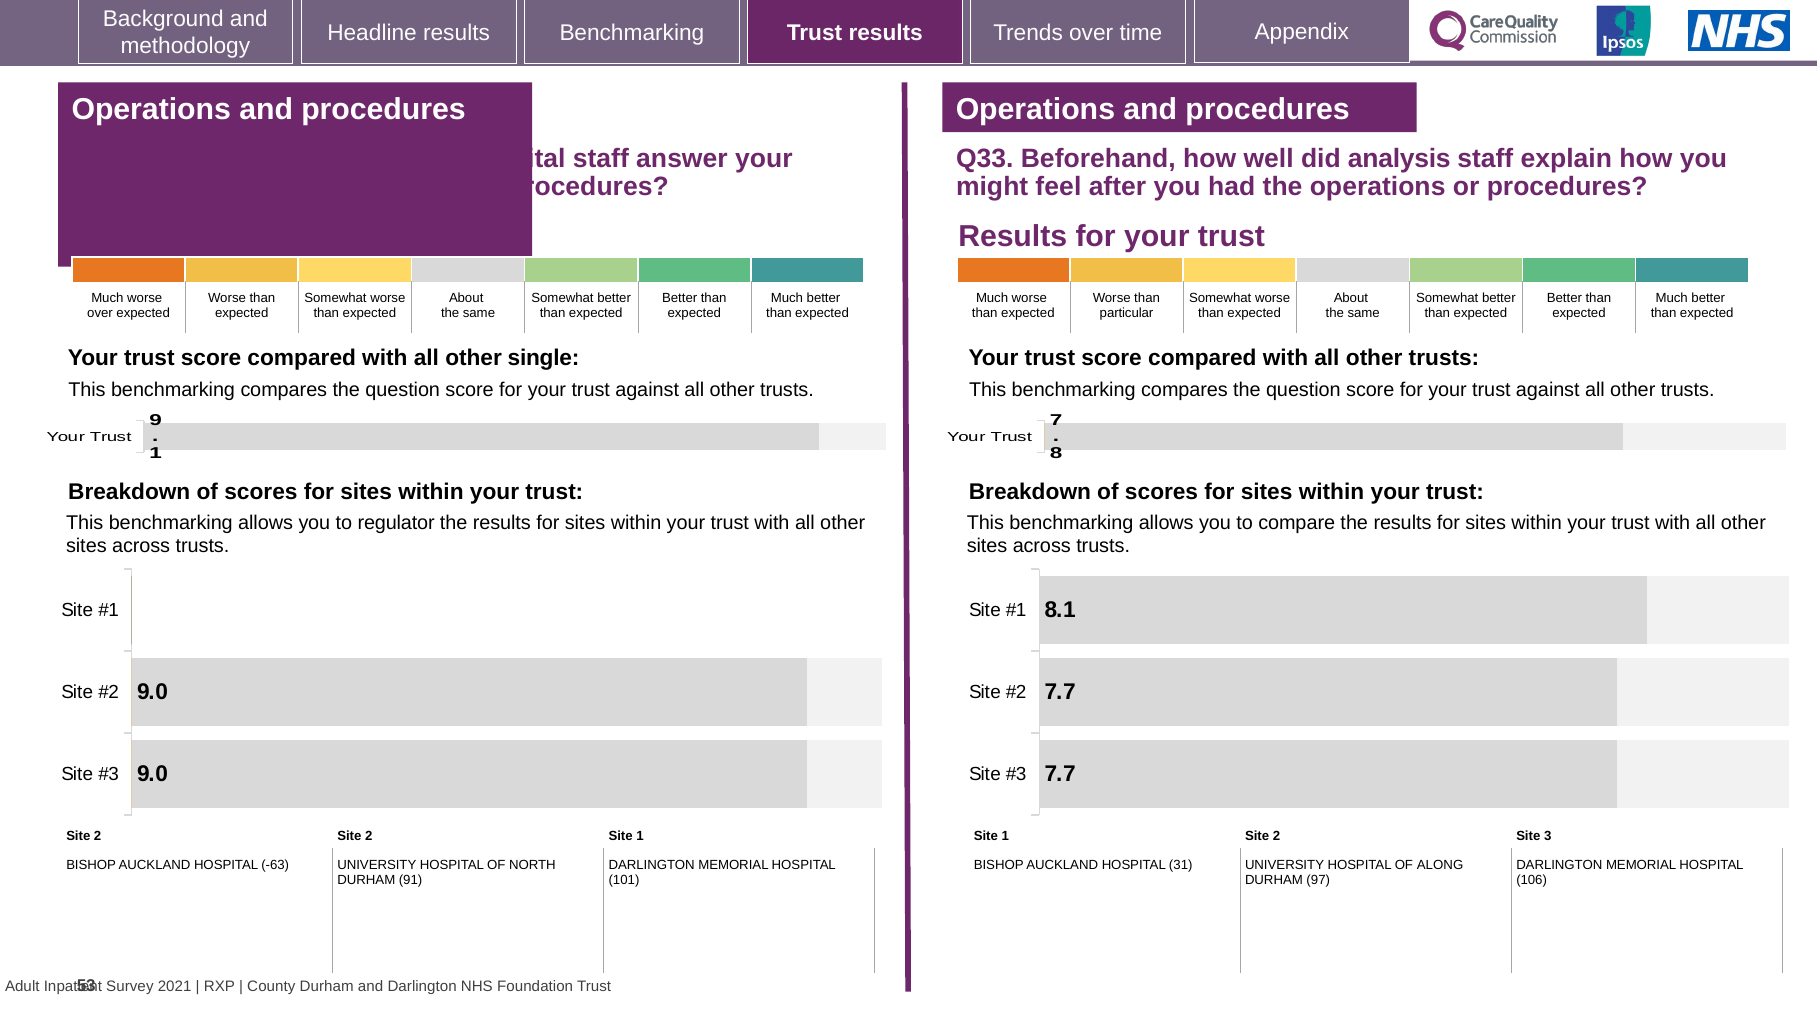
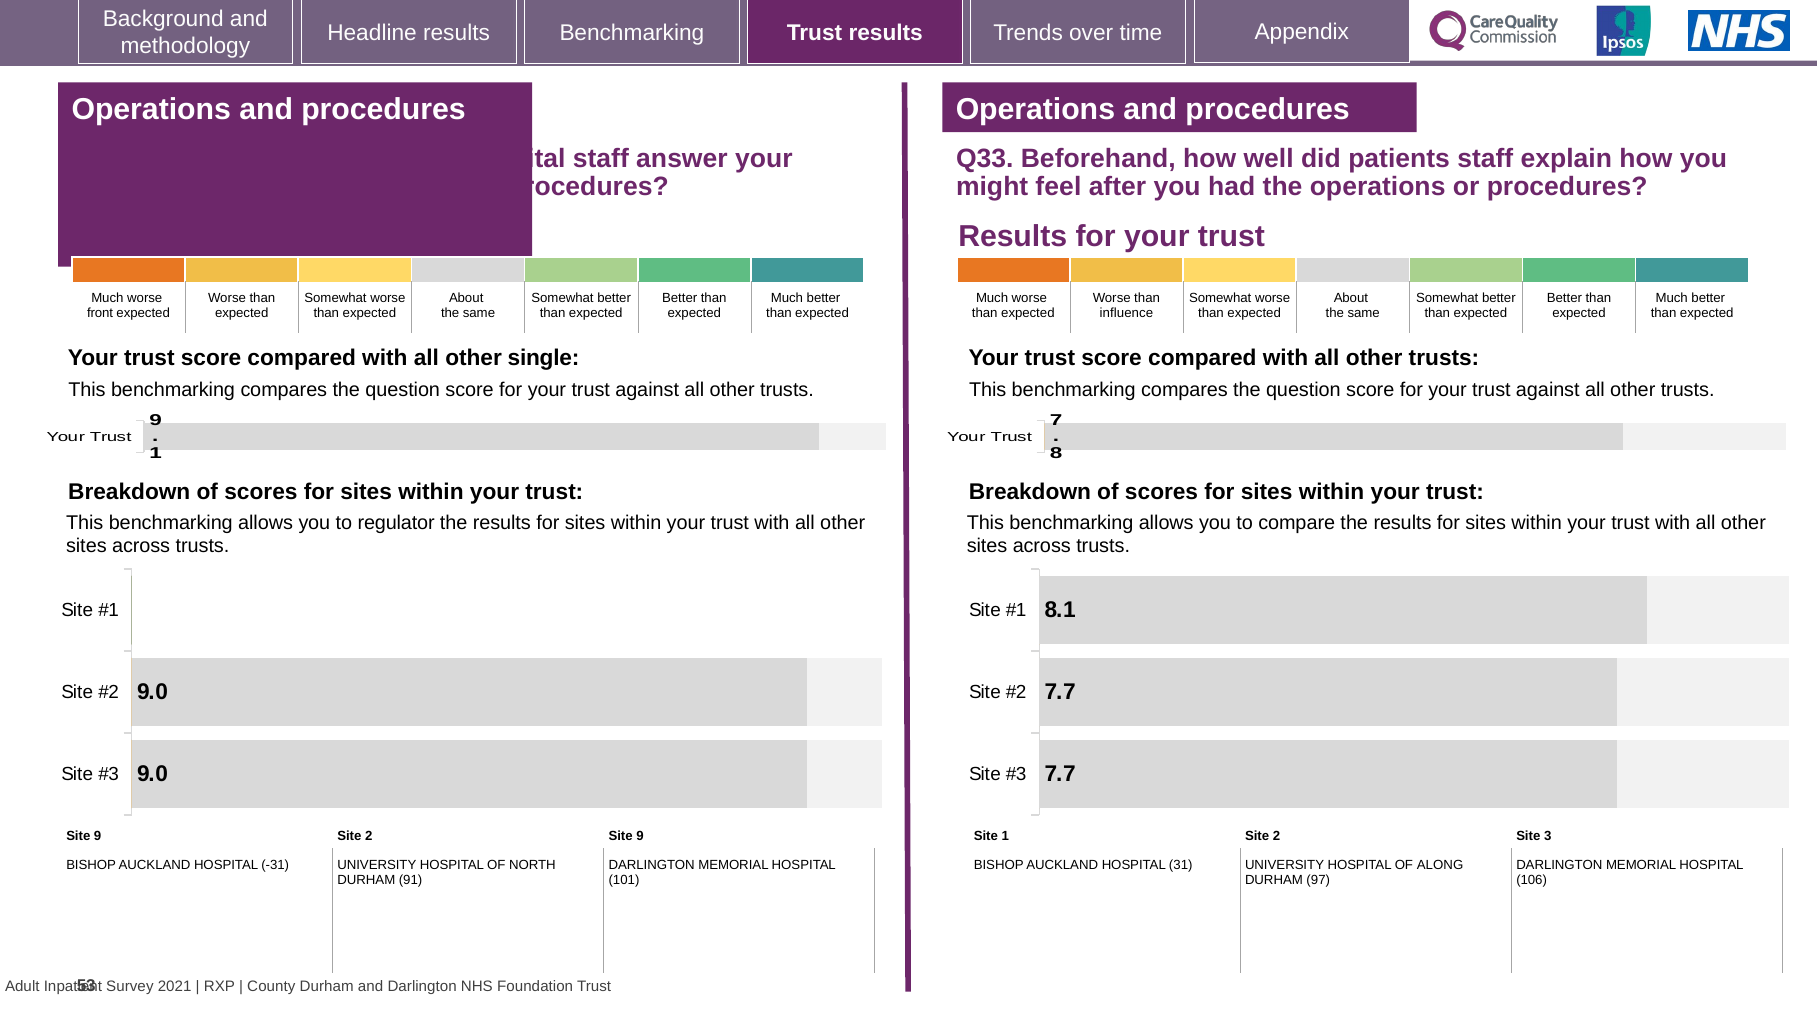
analysis: analysis -> patients
over at (100, 313): over -> front
particular: particular -> influence
2 at (98, 836): 2 -> 9
2 Site 1: 1 -> 9
-63: -63 -> -31
